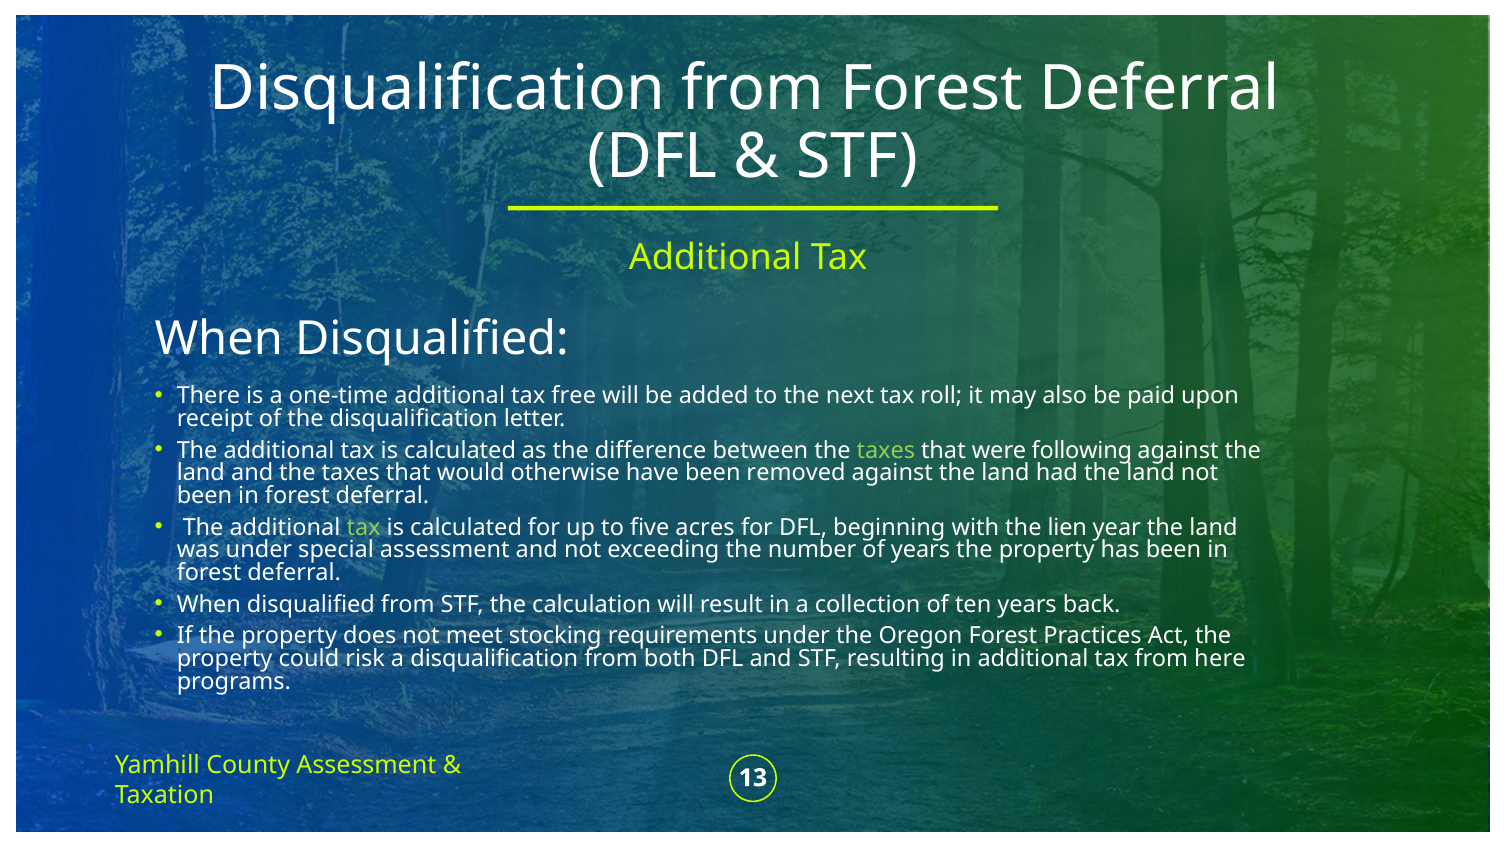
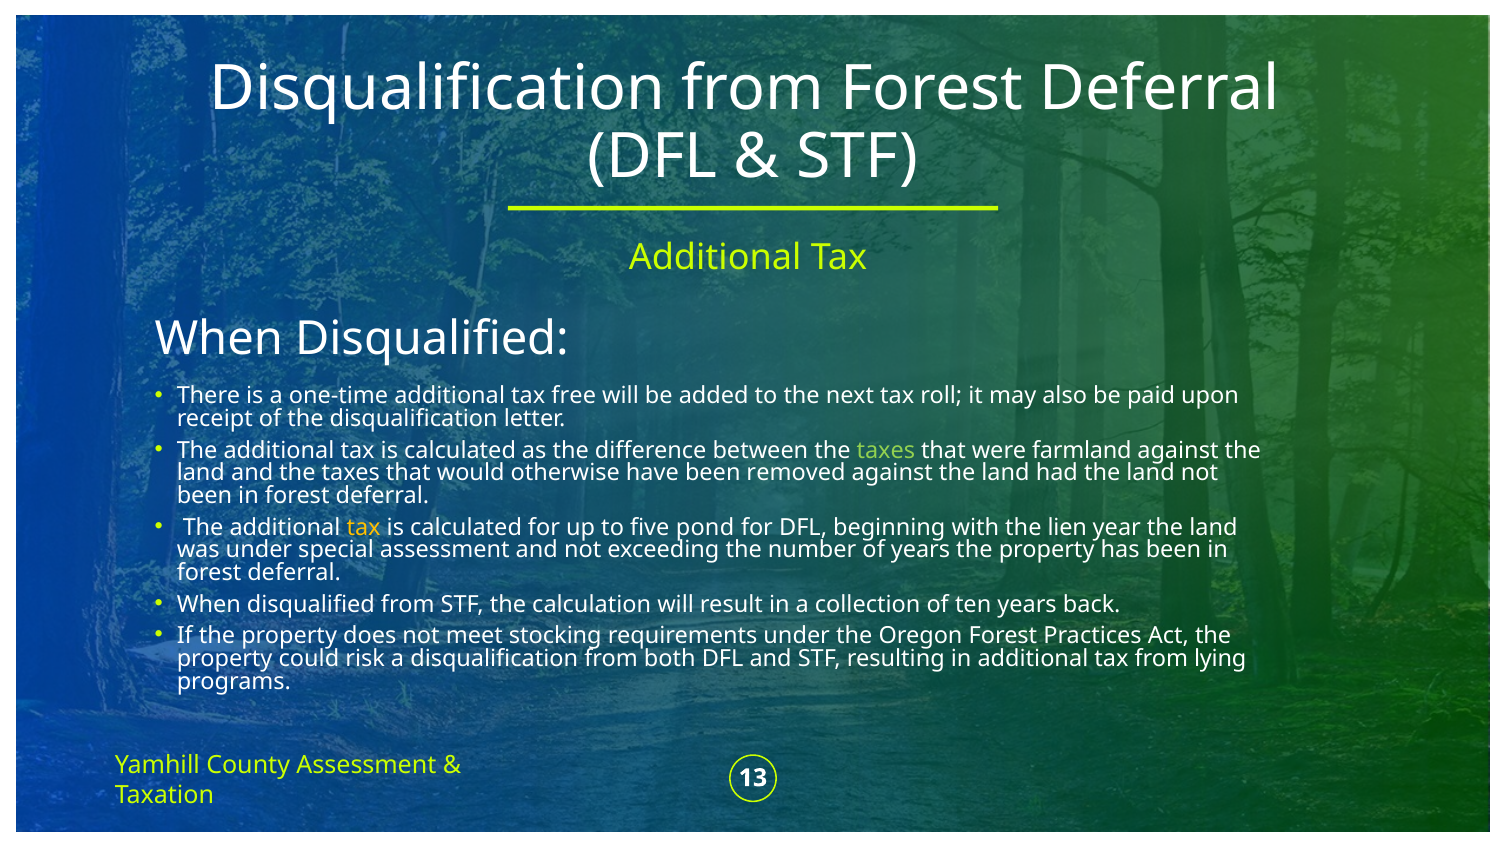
following: following -> farmland
tax at (364, 527) colour: light green -> yellow
acres: acres -> pond
here: here -> lying
